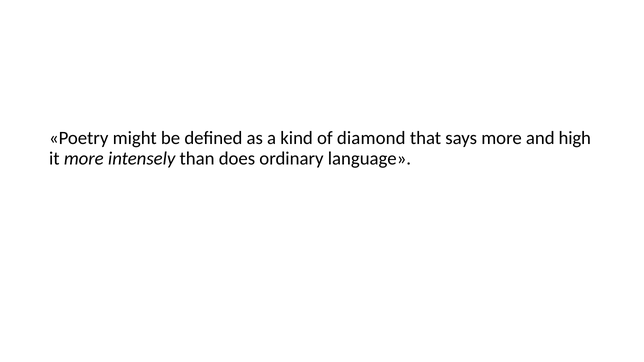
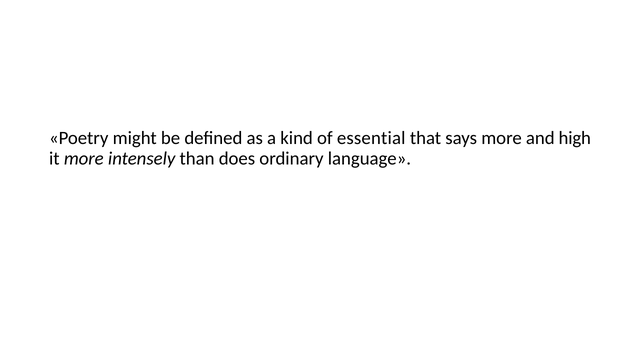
diamond: diamond -> essential
